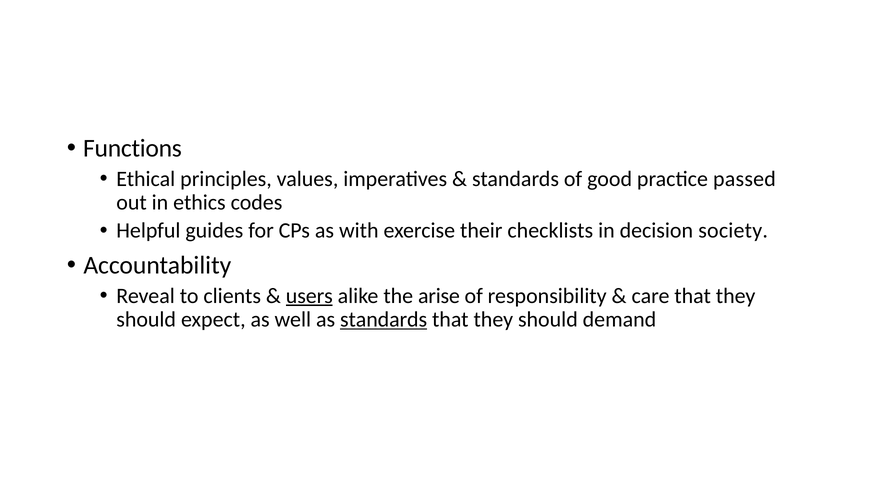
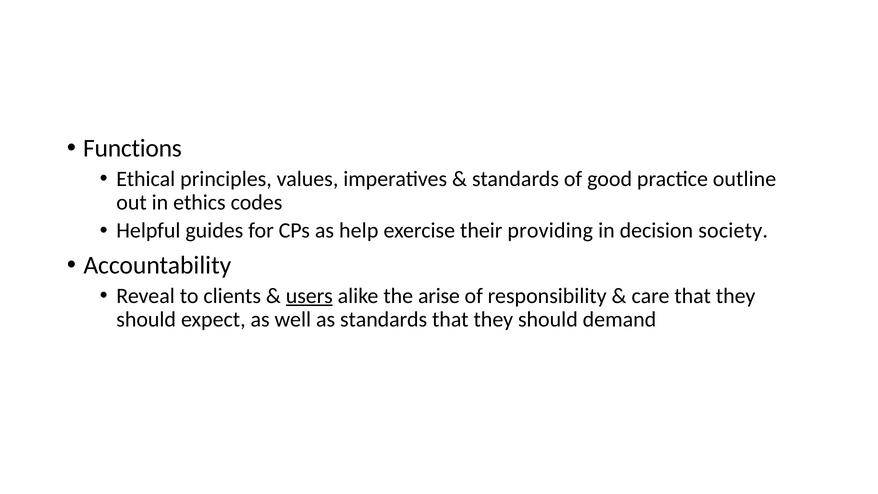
passed: passed -> outline
with: with -> help
checklists: checklists -> providing
standards at (384, 319) underline: present -> none
